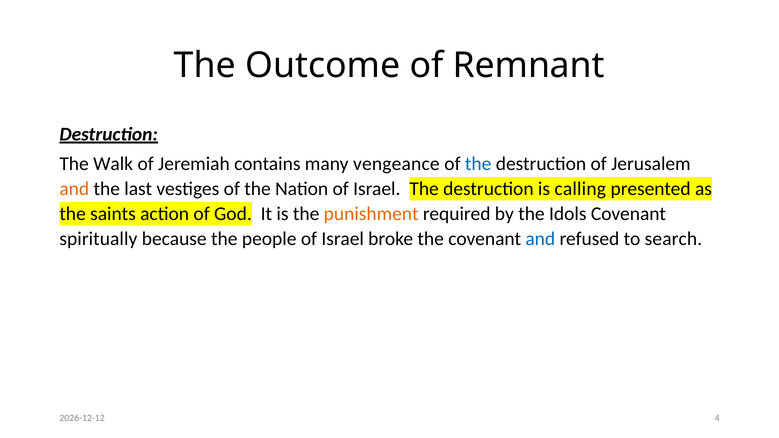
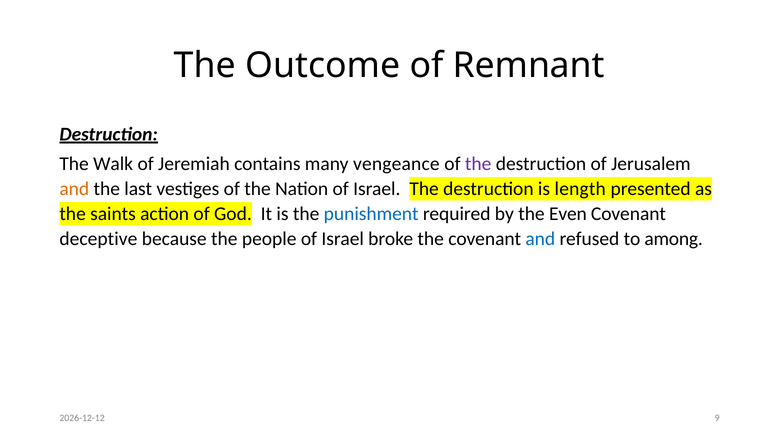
the at (478, 164) colour: blue -> purple
calling: calling -> length
punishment colour: orange -> blue
Idols: Idols -> Even
spiritually: spiritually -> deceptive
search: search -> among
4: 4 -> 9
